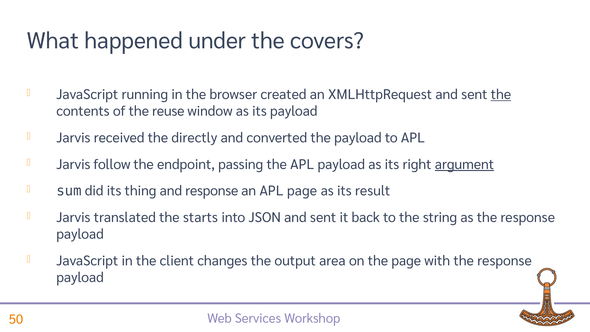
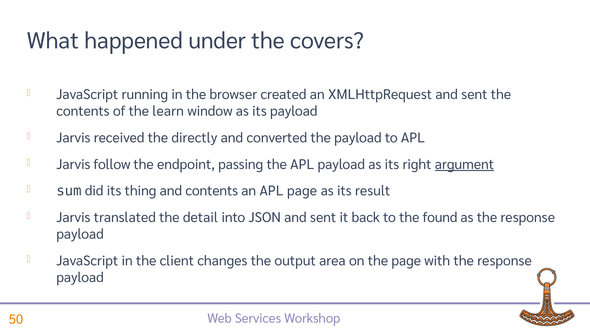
the at (501, 95) underline: present -> none
reuse: reuse -> learn
and response: response -> contents
starts: starts -> detail
string: string -> found
